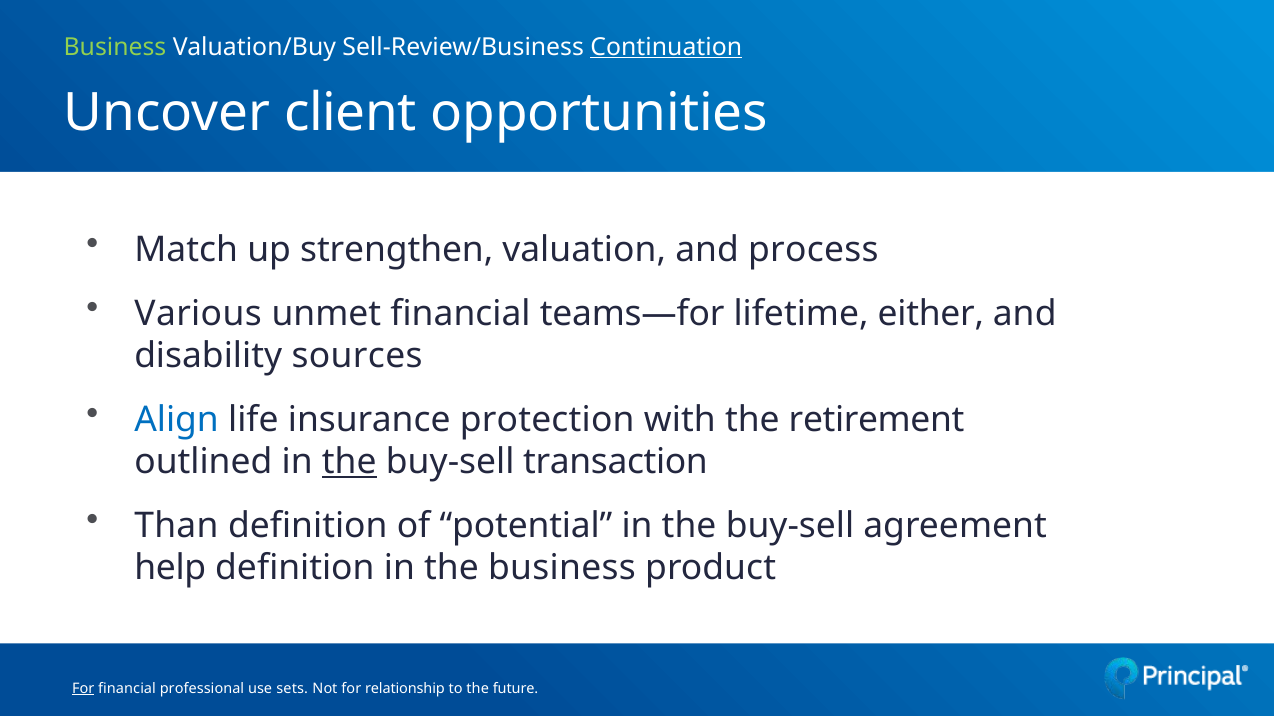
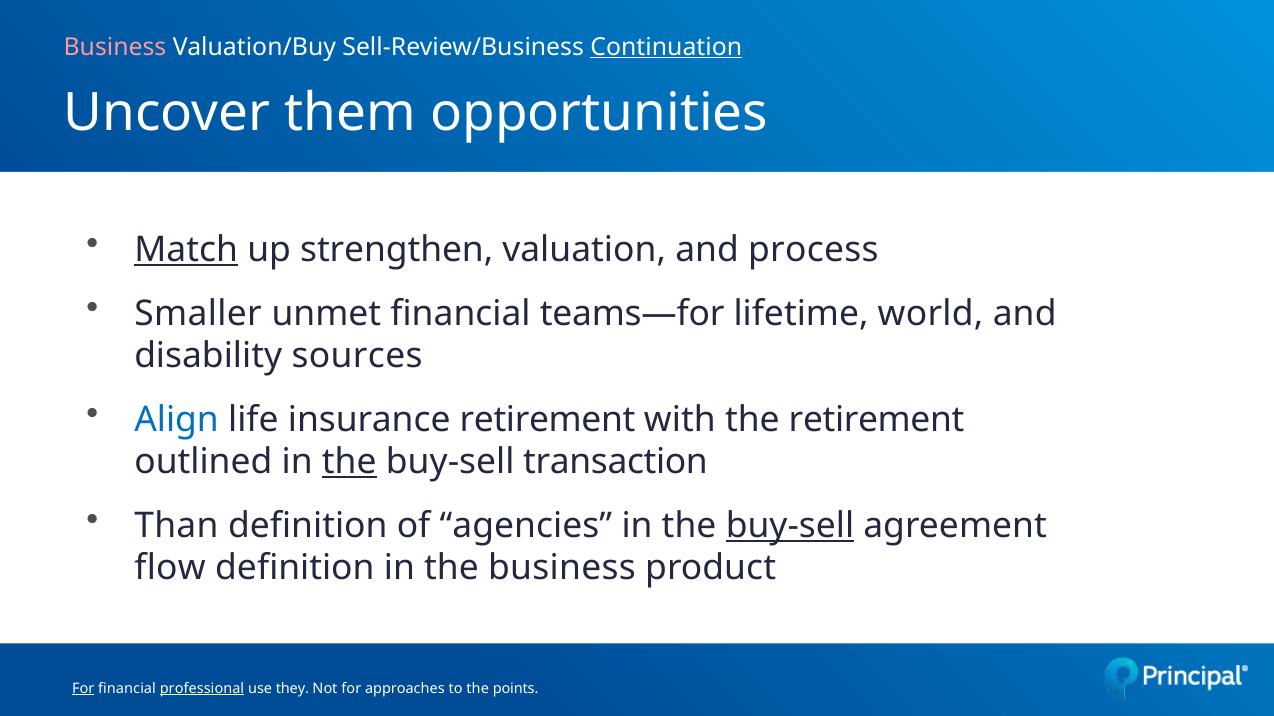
Business at (115, 47) colour: light green -> pink
client: client -> them
Match underline: none -> present
Various: Various -> Smaller
either: either -> world
insurance protection: protection -> retirement
potential: potential -> agencies
buy-sell at (790, 526) underline: none -> present
help: help -> flow
professional underline: none -> present
sets: sets -> they
relationship: relationship -> approaches
future: future -> points
